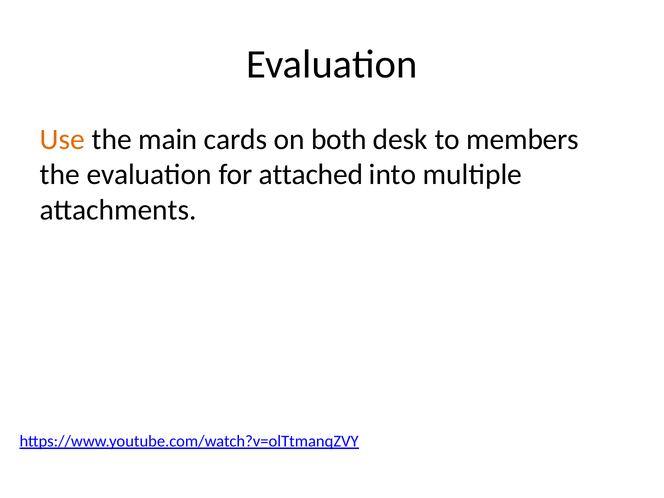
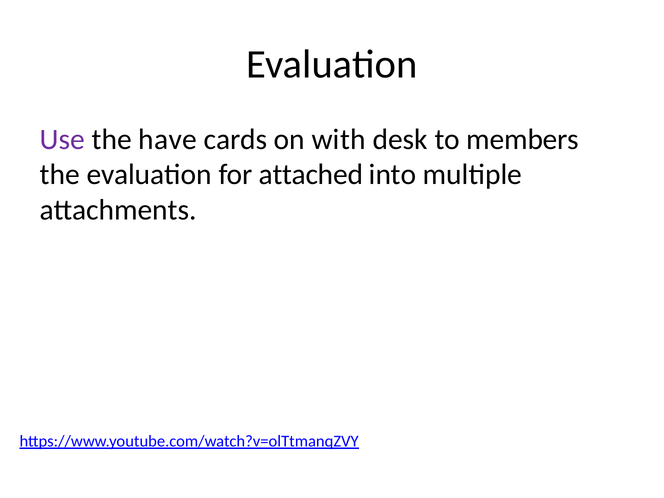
Use colour: orange -> purple
main: main -> have
both: both -> with
